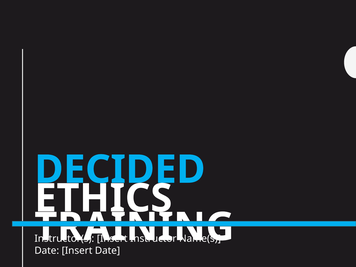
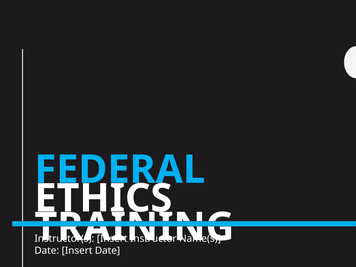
DECIDED: DECIDED -> FEDERAL
